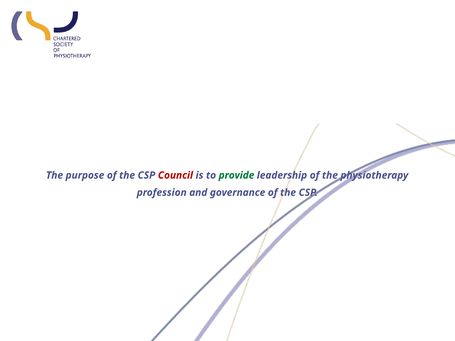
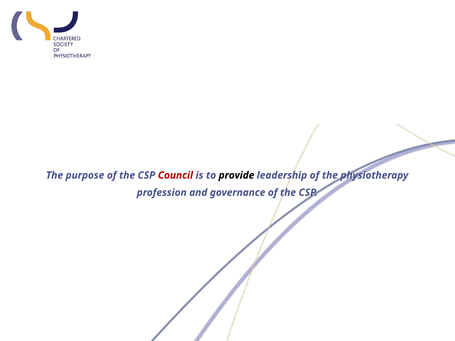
provide colour: green -> black
